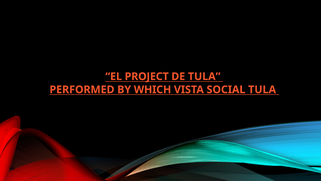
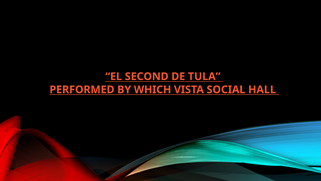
PROJECT: PROJECT -> SECOND
SOCIAL TULA: TULA -> HALL
